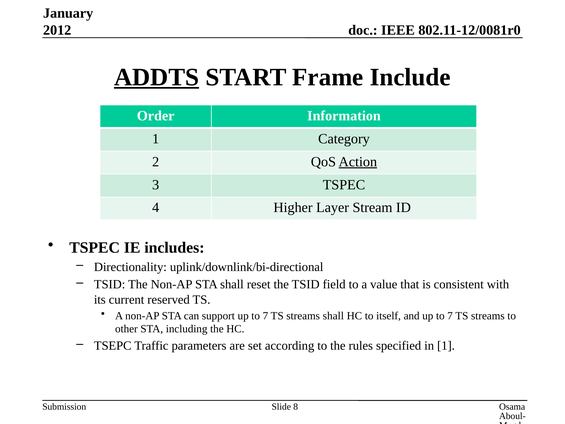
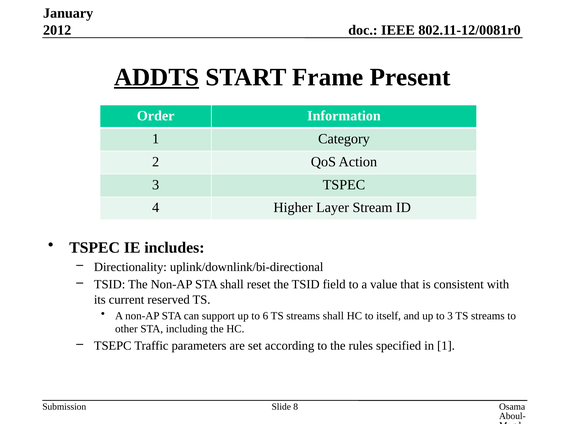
Include: Include -> Present
Action underline: present -> none
support up to 7: 7 -> 6
and up to 7: 7 -> 3
